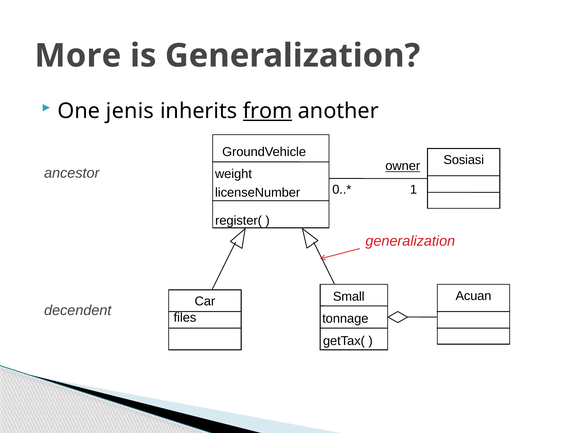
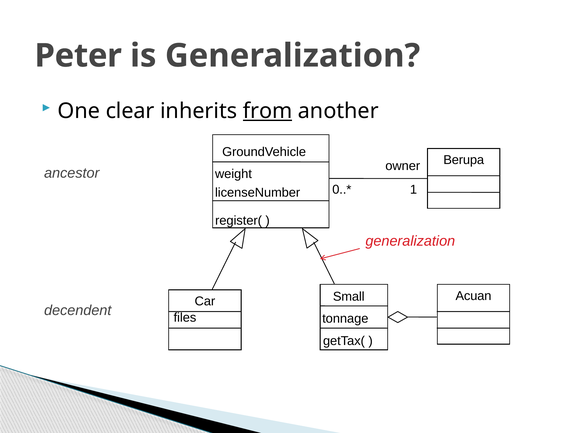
More: More -> Peter
jenis: jenis -> clear
Sosiasi: Sosiasi -> Berupa
owner underline: present -> none
